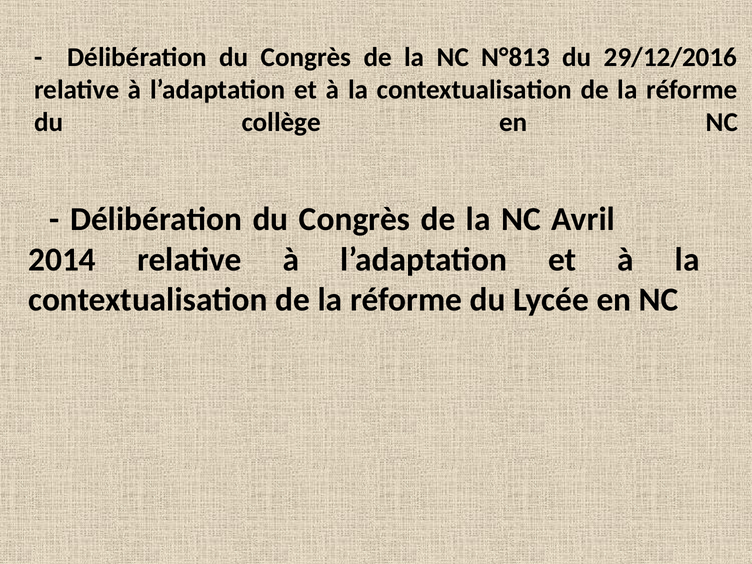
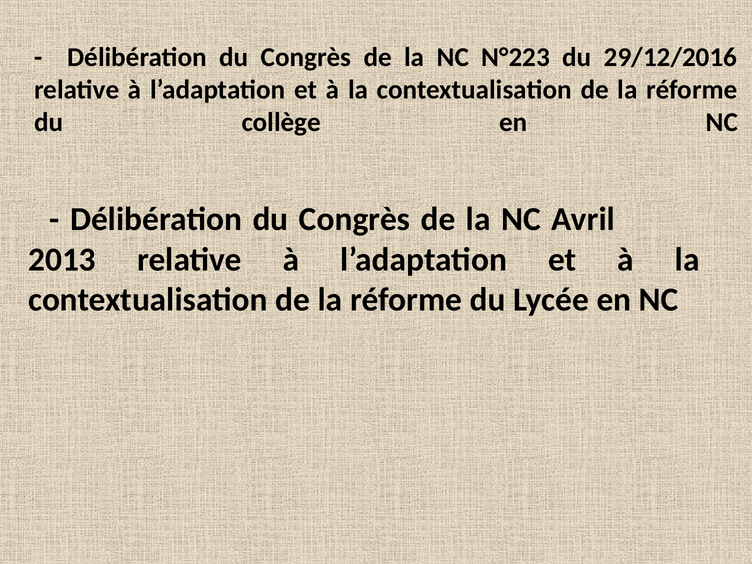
N°813: N°813 -> N°223
2014: 2014 -> 2013
